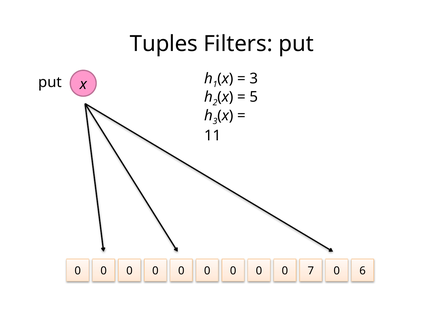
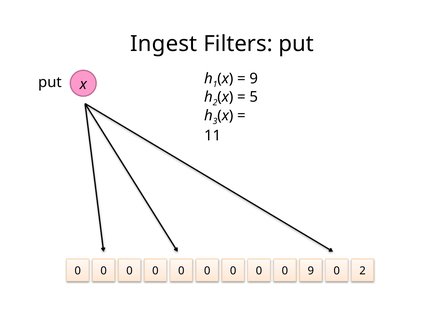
Tuples: Tuples -> Ingest
3 at (254, 79): 3 -> 9
0 7: 7 -> 9
0 6: 6 -> 2
